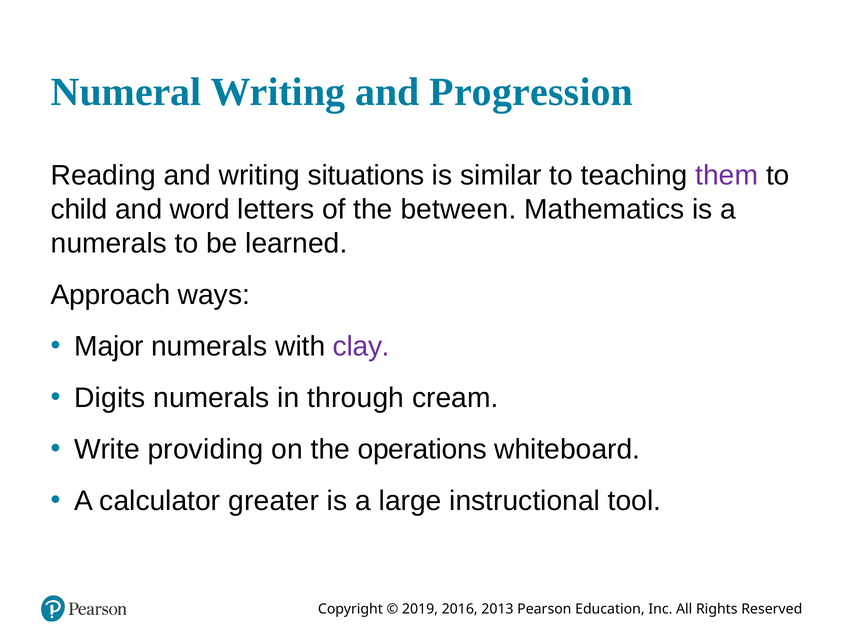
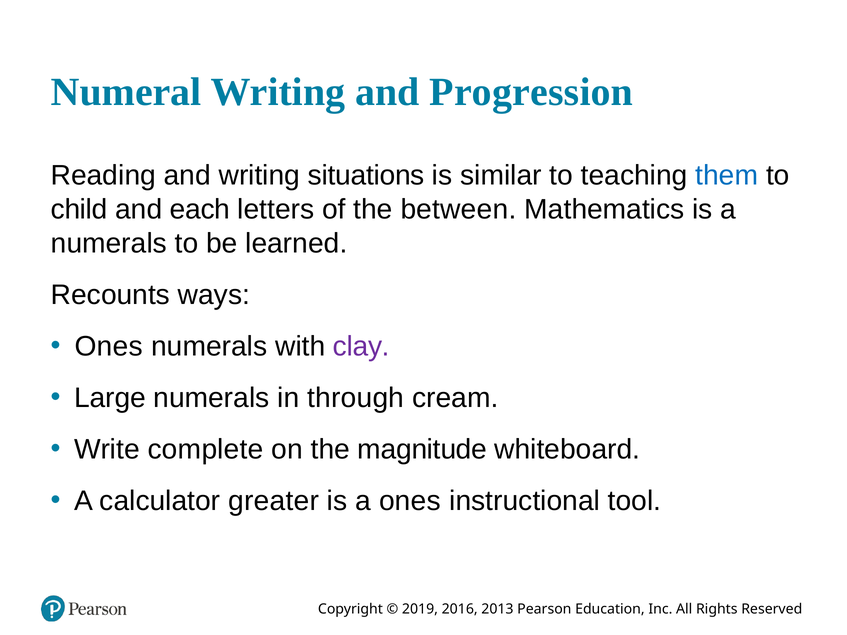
them colour: purple -> blue
word: word -> each
Approach: Approach -> Recounts
Major at (109, 346): Major -> Ones
Digits: Digits -> Large
providing: providing -> complete
operations: operations -> magnitude
a large: large -> ones
